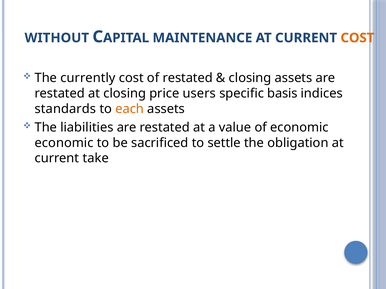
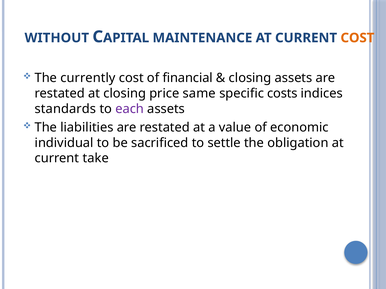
of restated: restated -> financial
users: users -> same
basis: basis -> costs
each colour: orange -> purple
economic at (64, 143): economic -> individual
